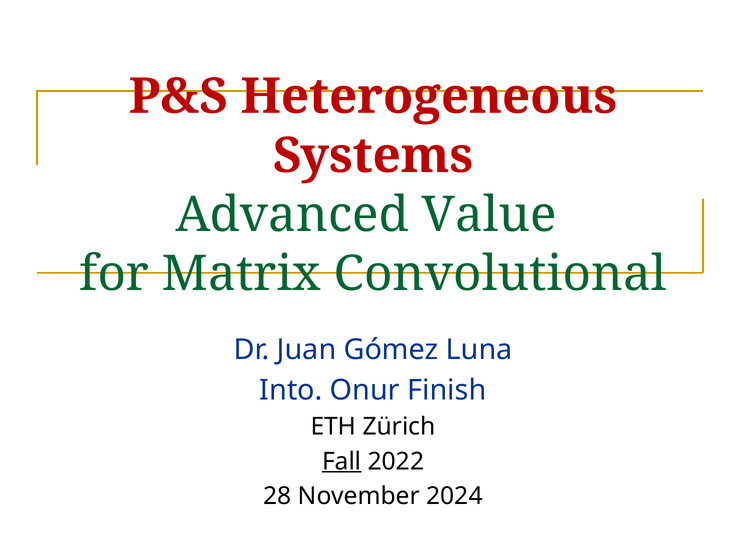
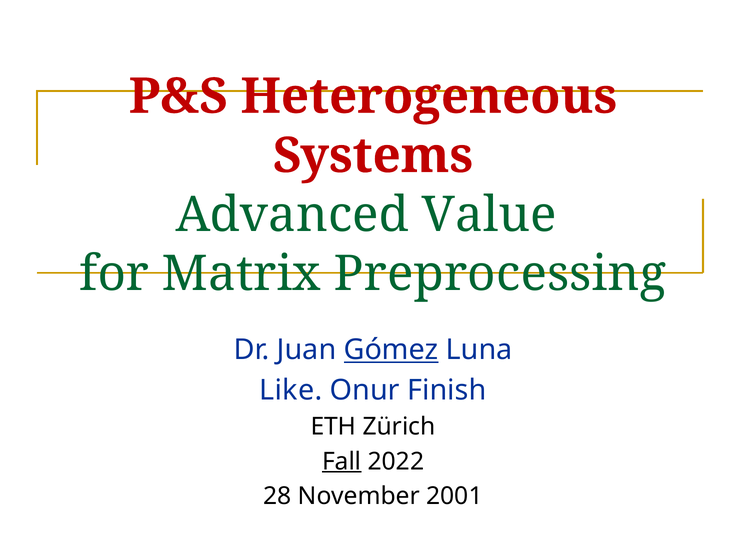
Convolutional: Convolutional -> Preprocessing
Gómez underline: none -> present
Into: Into -> Like
2024: 2024 -> 2001
